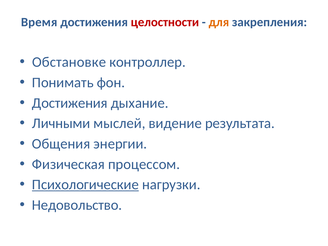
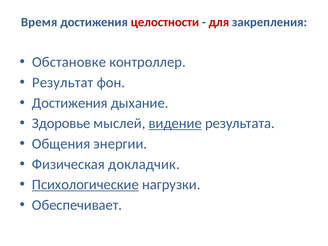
для colour: orange -> red
Понимать: Понимать -> Результат
Личными: Личными -> Здоровье
видение underline: none -> present
процессом: процессом -> докладчик
Недовольство: Недовольство -> Обеспечивает
